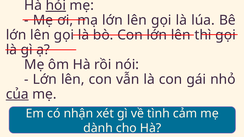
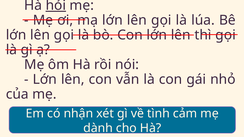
của underline: present -> none
